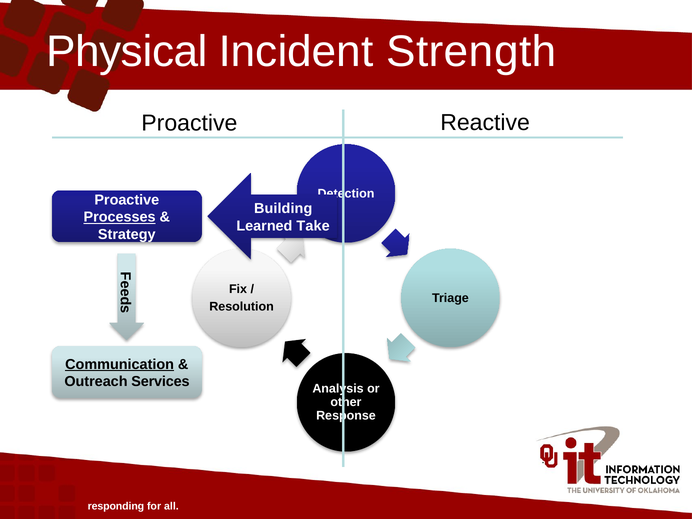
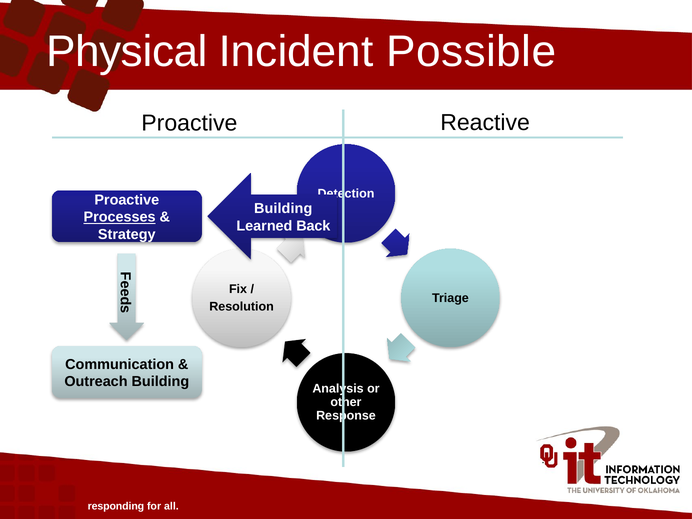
Strength: Strength -> Possible
Take: Take -> Back
Communication underline: present -> none
Outreach Services: Services -> Building
